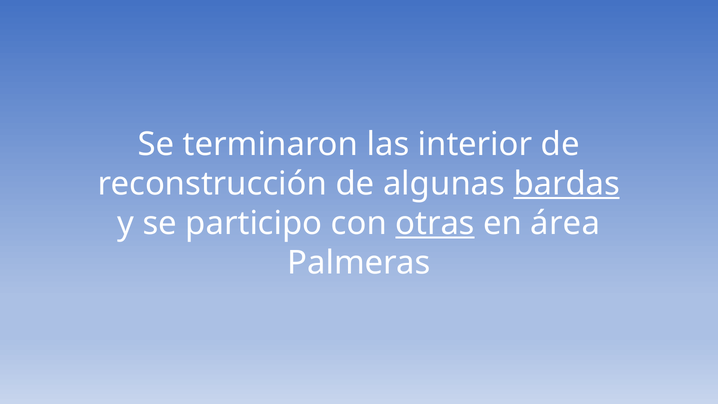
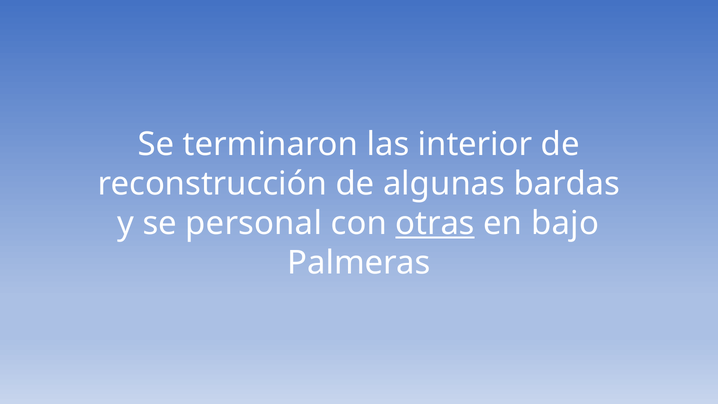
bardas underline: present -> none
participo: participo -> personal
área: área -> bajo
